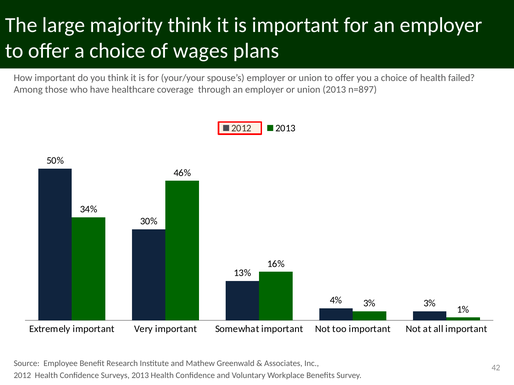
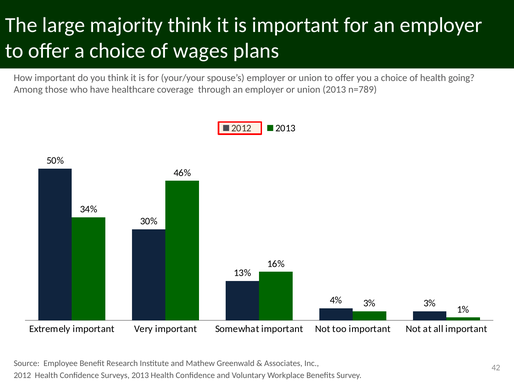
failed: failed -> going
n=897: n=897 -> n=789
